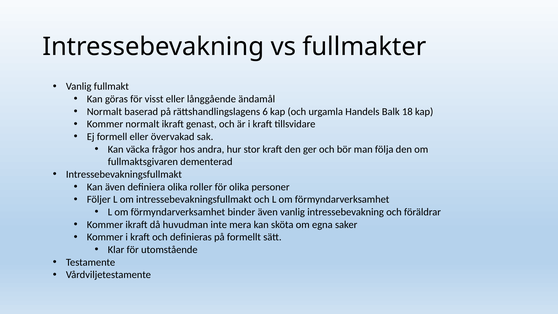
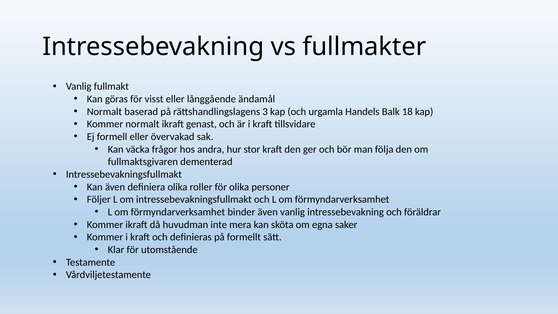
6: 6 -> 3
